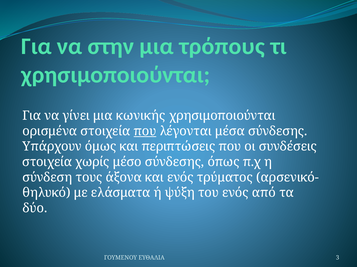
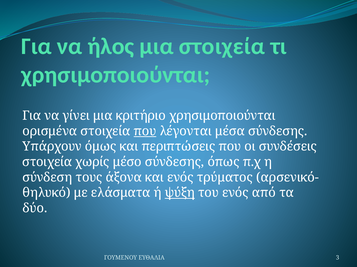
στην: στην -> ήλος
μια τρόπους: τρόπους -> στοιχεία
κωνικής: κωνικής -> κριτήριο
ψύξη underline: none -> present
